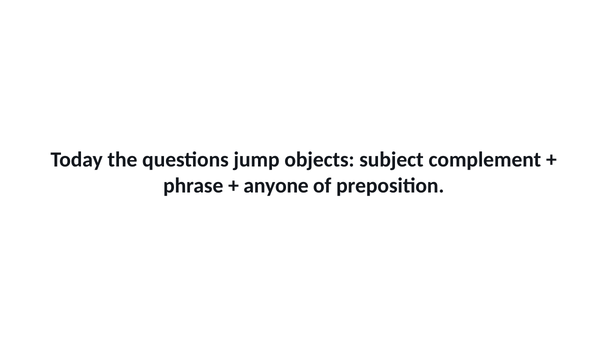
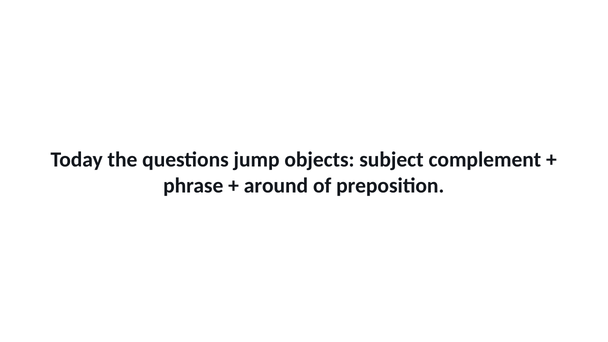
anyone: anyone -> around
